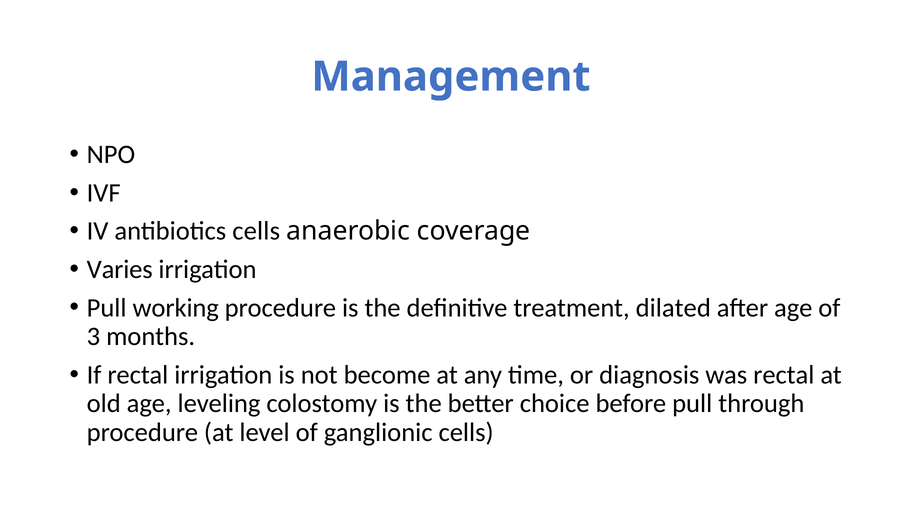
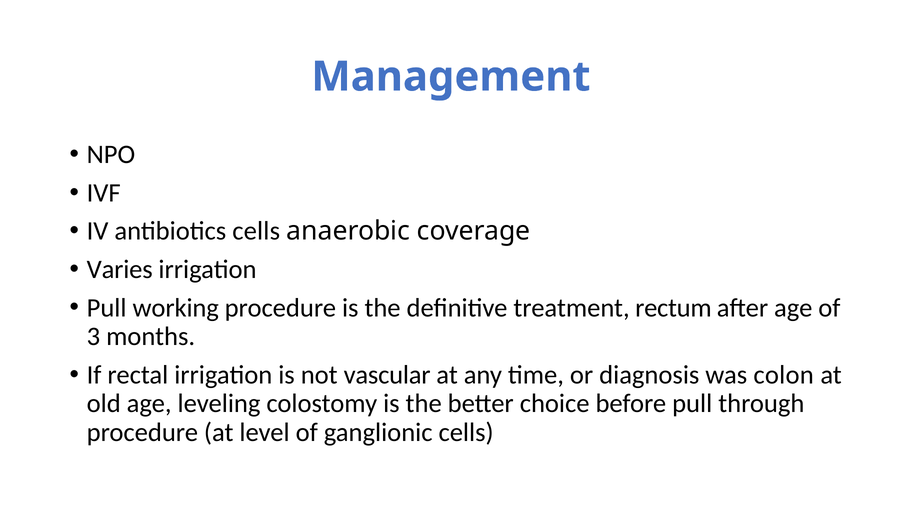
dilated: dilated -> rectum
become: become -> vascular
was rectal: rectal -> colon
